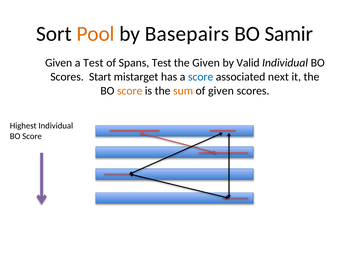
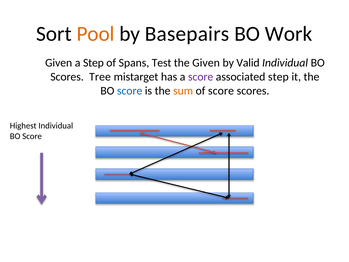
Samir: Samir -> Work
a Test: Test -> Step
Start: Start -> Tree
score at (201, 77) colour: blue -> purple
associated next: next -> step
score at (130, 91) colour: orange -> blue
of given: given -> score
